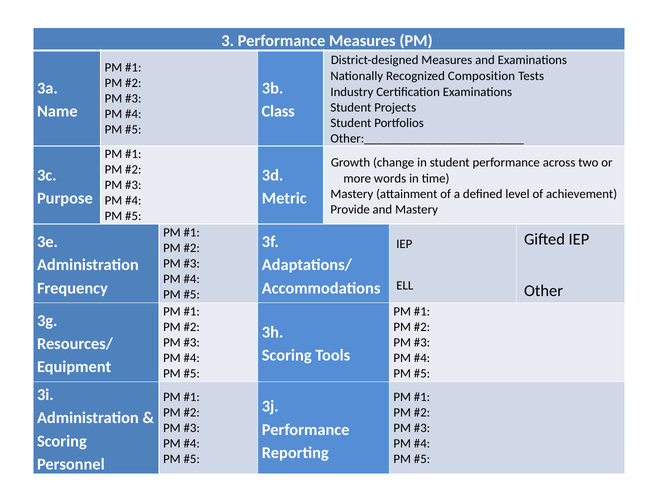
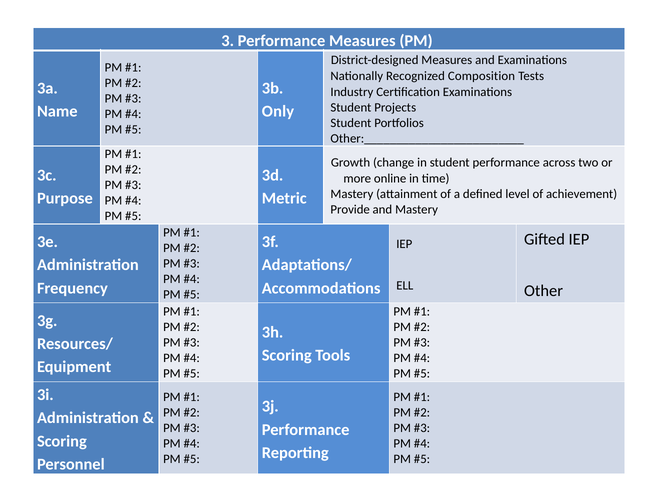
Class: Class -> Only
words: words -> online
